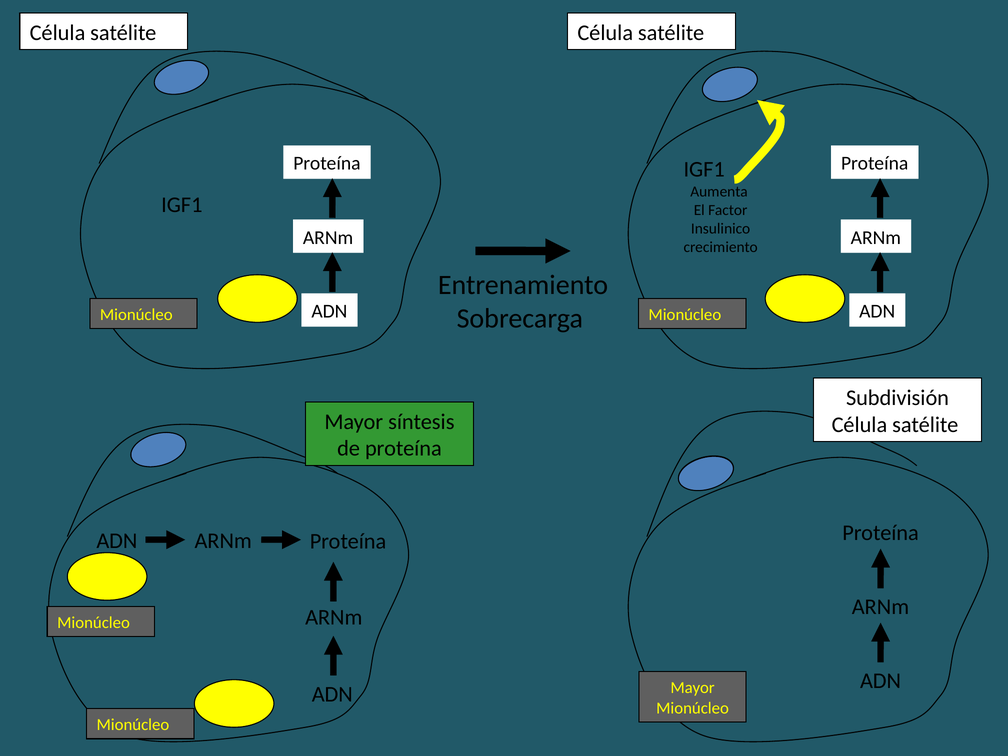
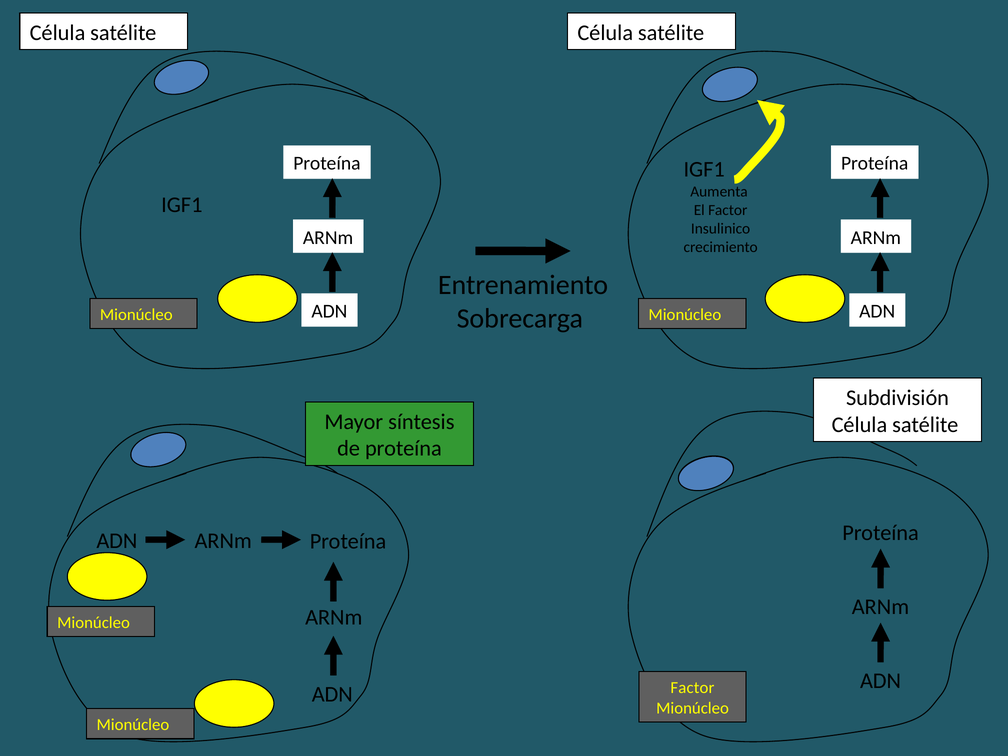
Mayor at (693, 688): Mayor -> Factor
